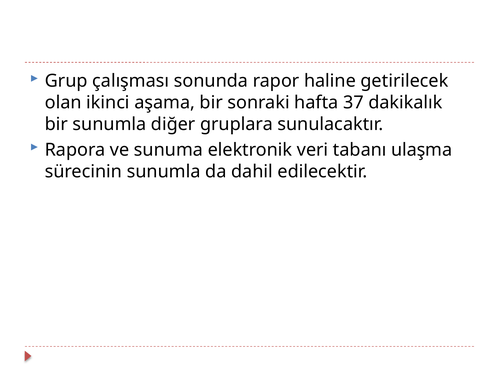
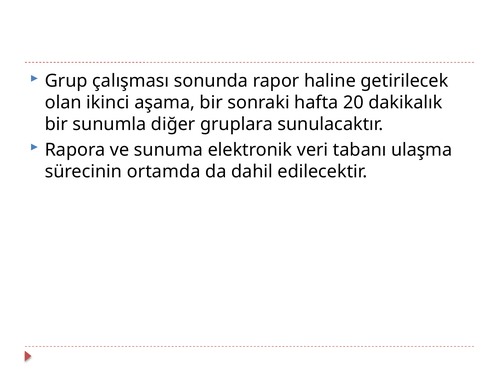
37: 37 -> 20
sürecinin sunumla: sunumla -> ortamda
